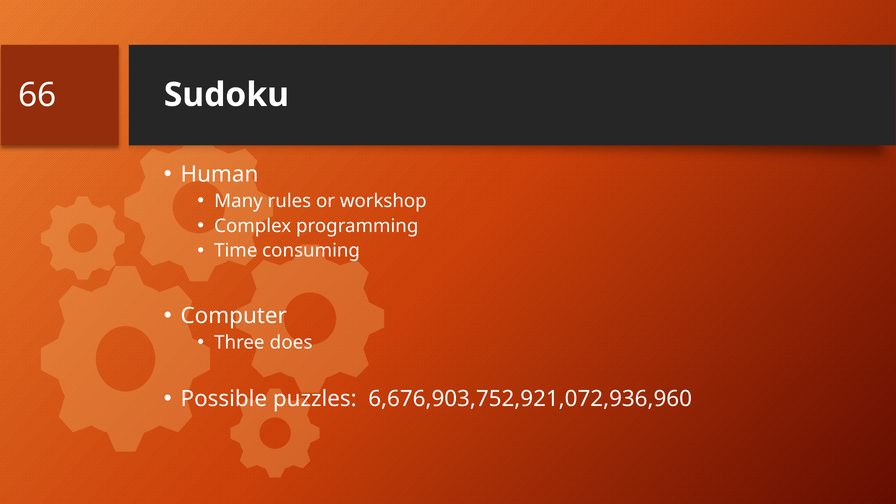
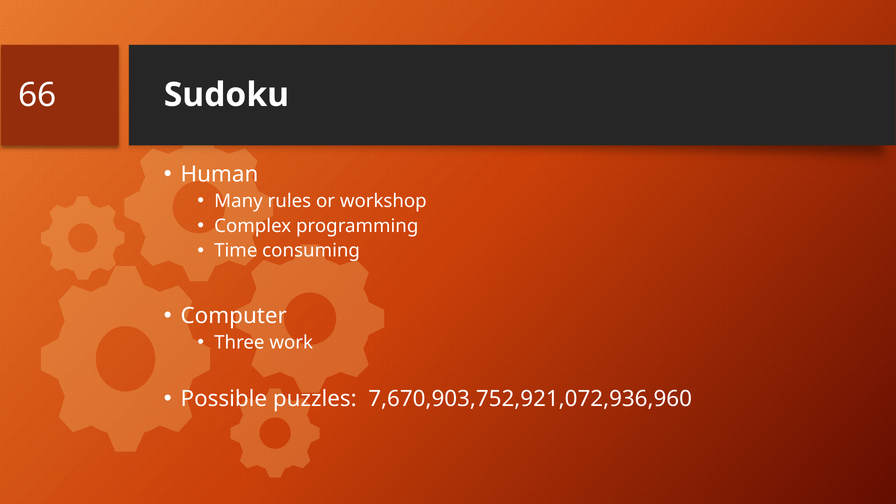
does: does -> work
6,676,903,752,921,072,936,960: 6,676,903,752,921,072,936,960 -> 7,670,903,752,921,072,936,960
